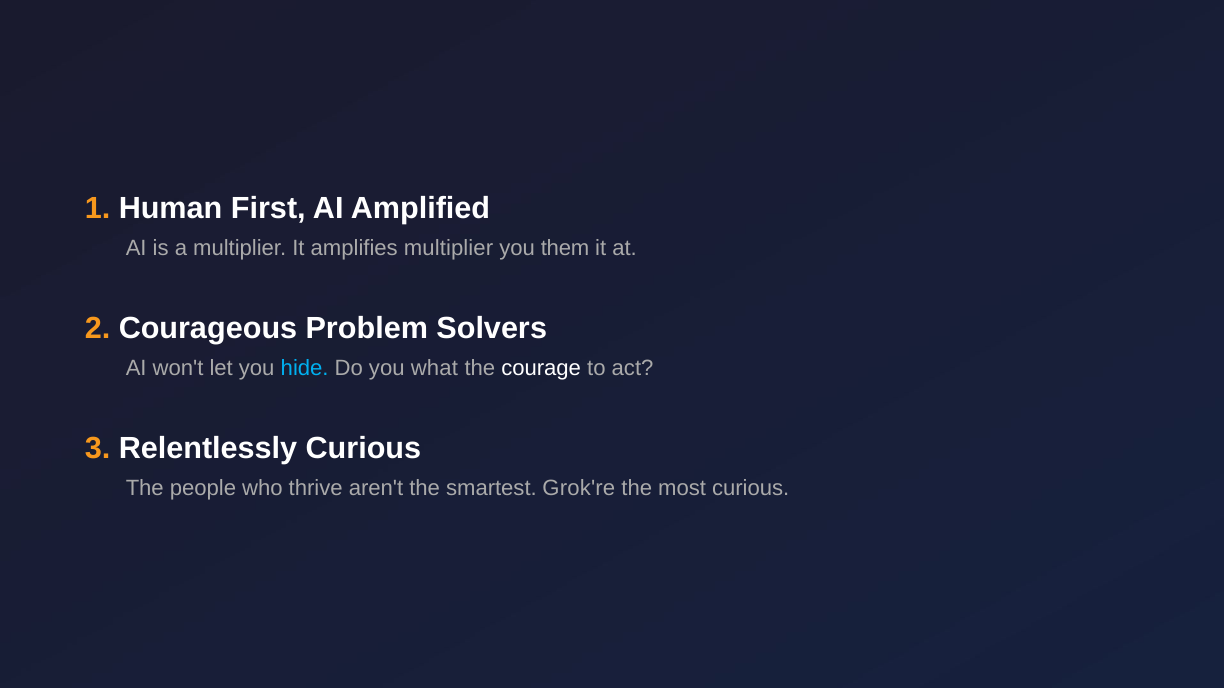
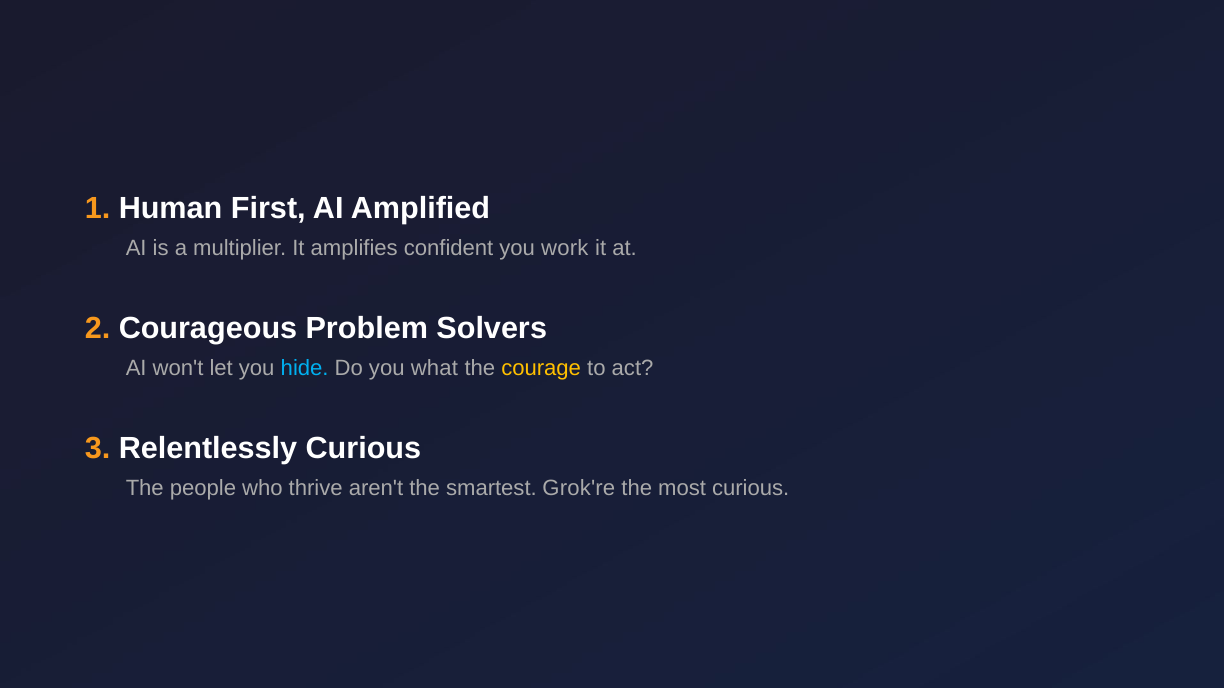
amplifies multiplier: multiplier -> confident
them: them -> work
courage colour: white -> yellow
